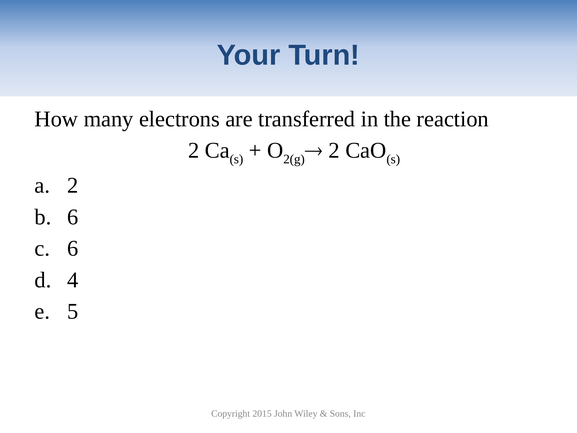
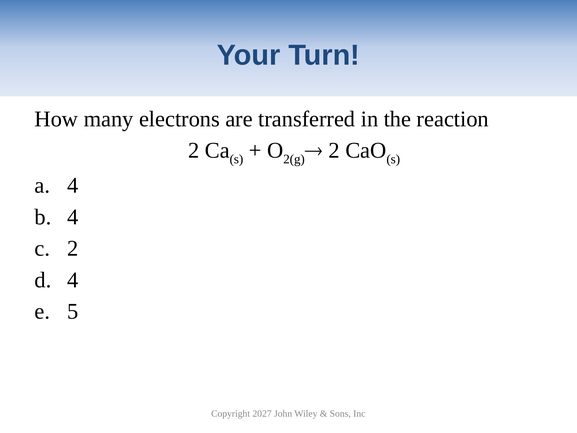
2 at (73, 185): 2 -> 4
6 at (73, 217): 6 -> 4
6 at (73, 248): 6 -> 2
2015: 2015 -> 2027
